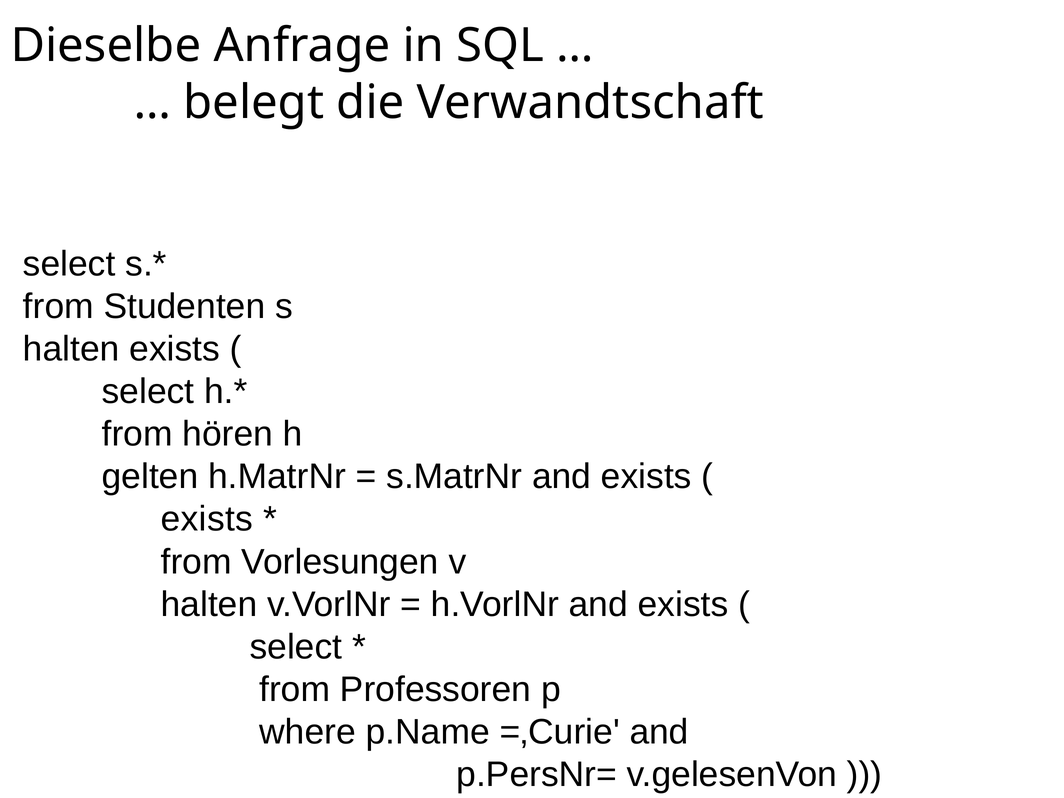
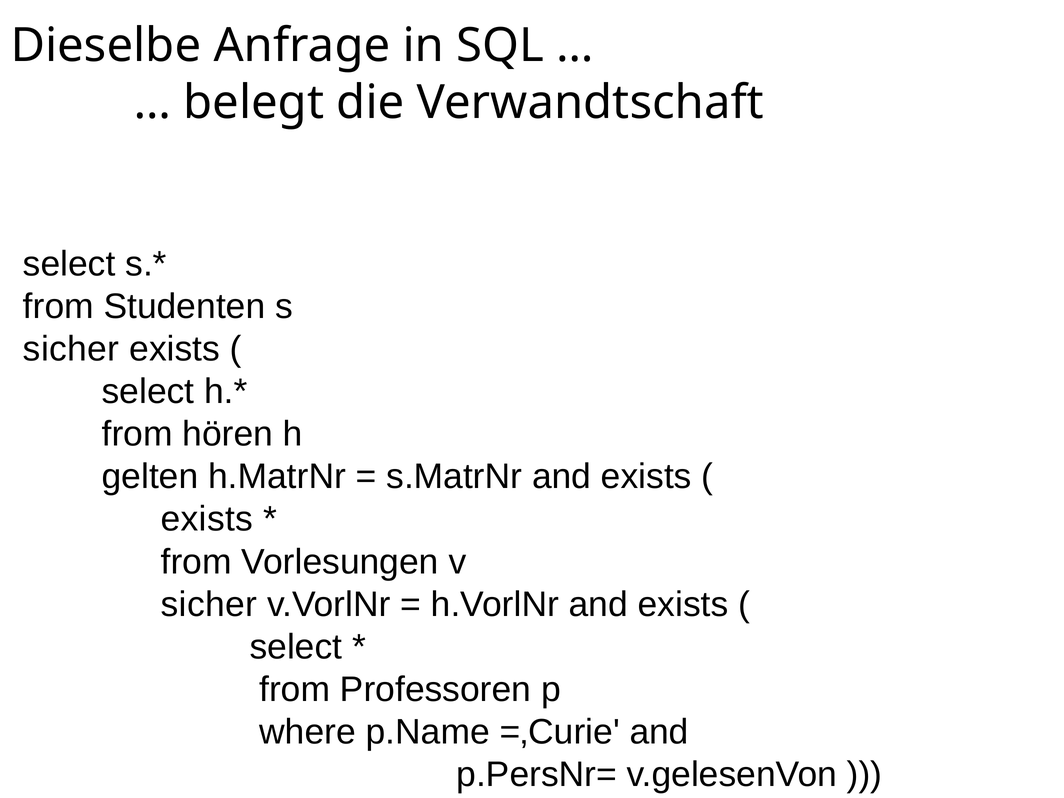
halten at (71, 349): halten -> sicher
halten at (209, 604): halten -> sicher
